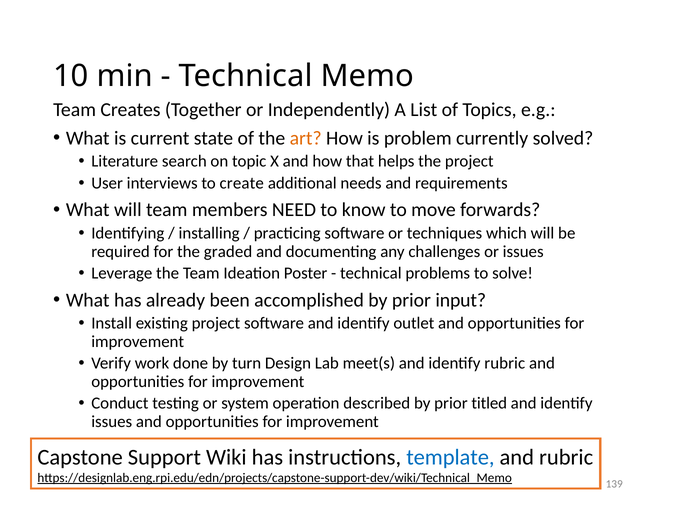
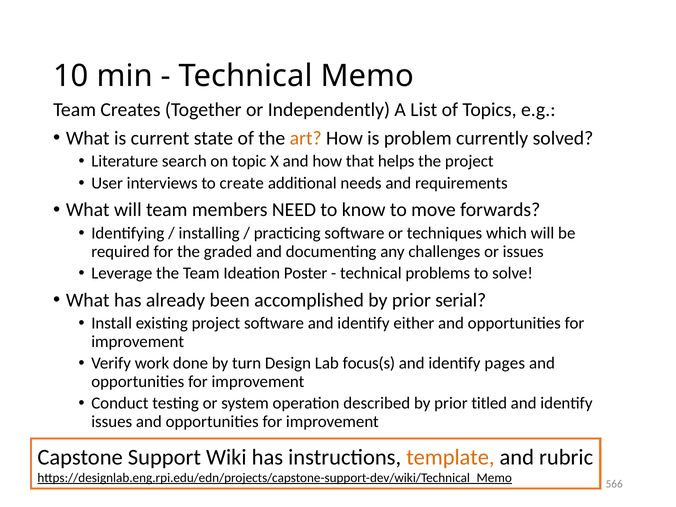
input: input -> serial
outlet: outlet -> either
meet(s: meet(s -> focus(s
identify rubric: rubric -> pages
template colour: blue -> orange
139: 139 -> 566
